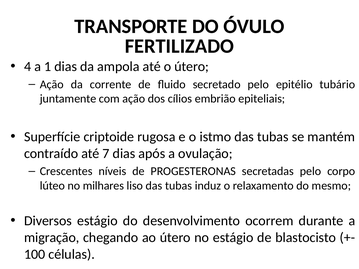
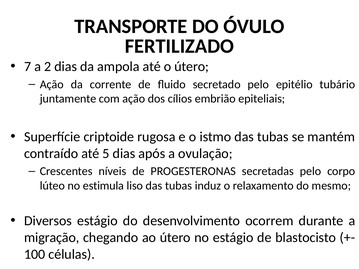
4: 4 -> 7
1: 1 -> 2
7: 7 -> 5
milhares: milhares -> estimula
